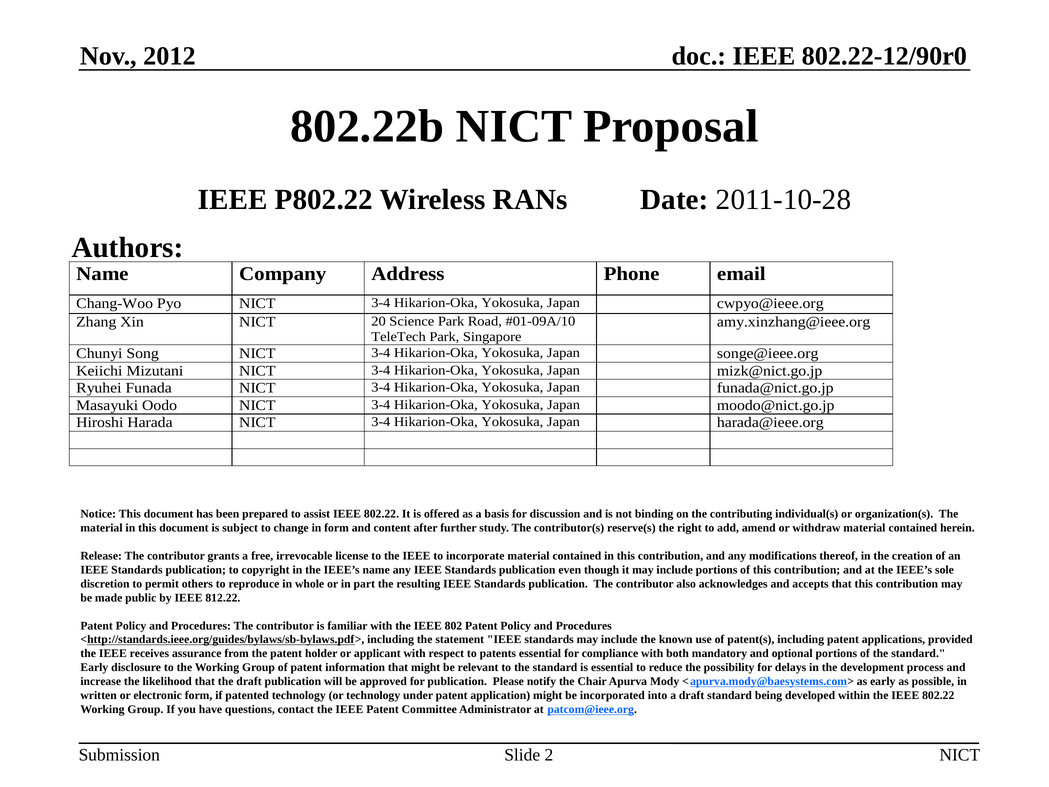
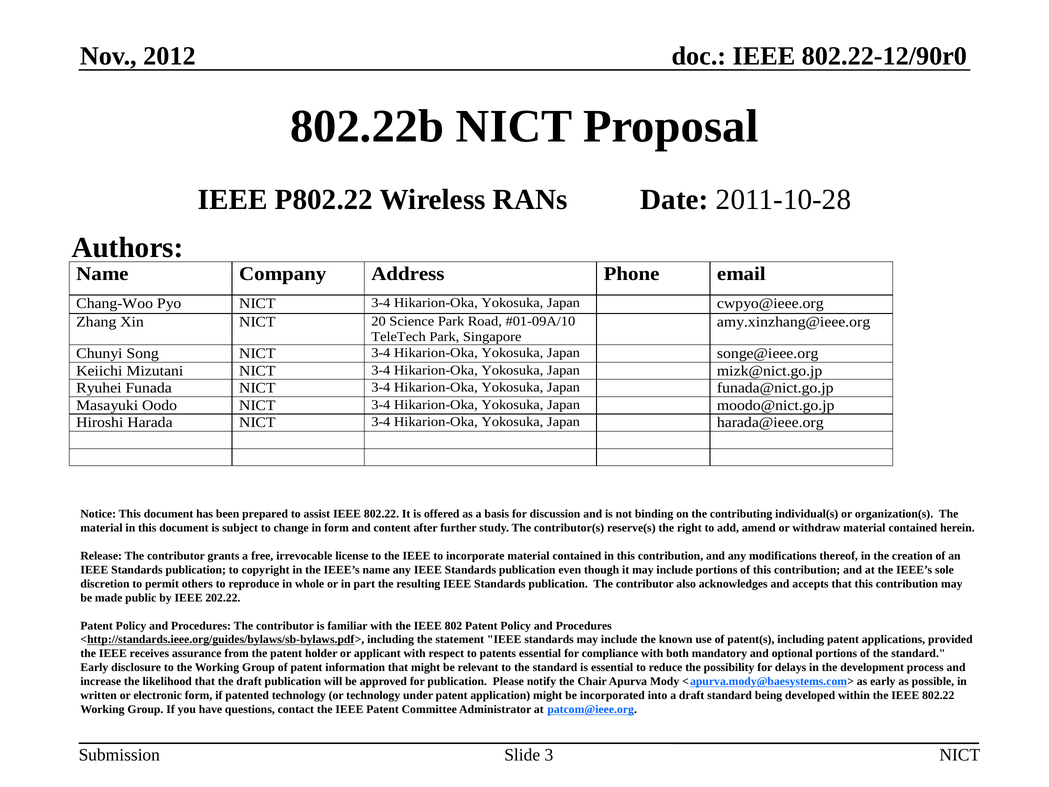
812.22: 812.22 -> 202.22
2: 2 -> 3
